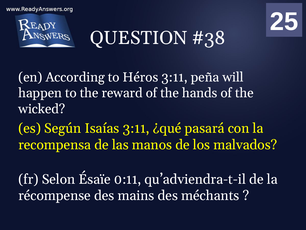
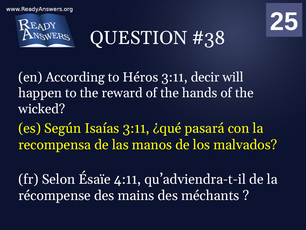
peña: peña -> decir
0:11: 0:11 -> 4:11
